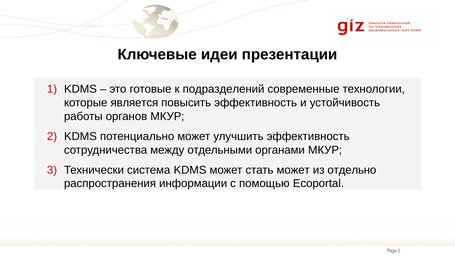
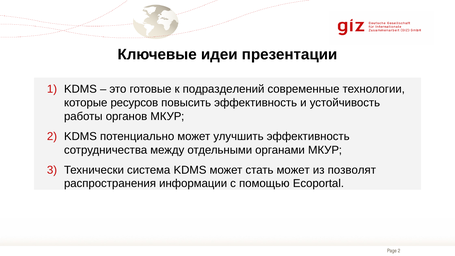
является: является -> ресурсов
отдельно: отдельно -> позволят
